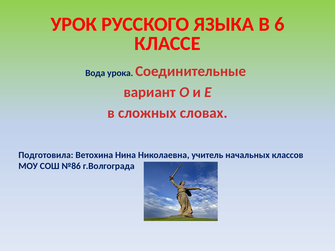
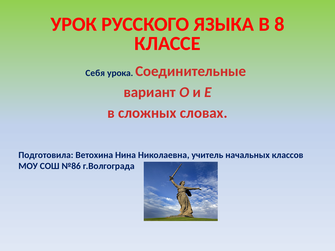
6: 6 -> 8
Вода: Вода -> Себя
